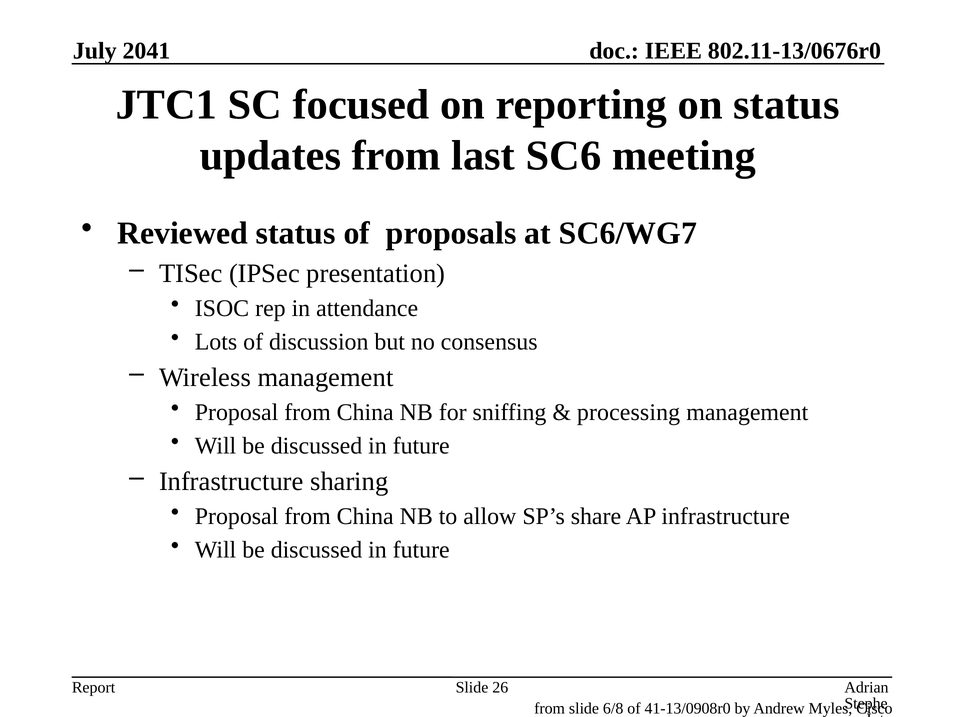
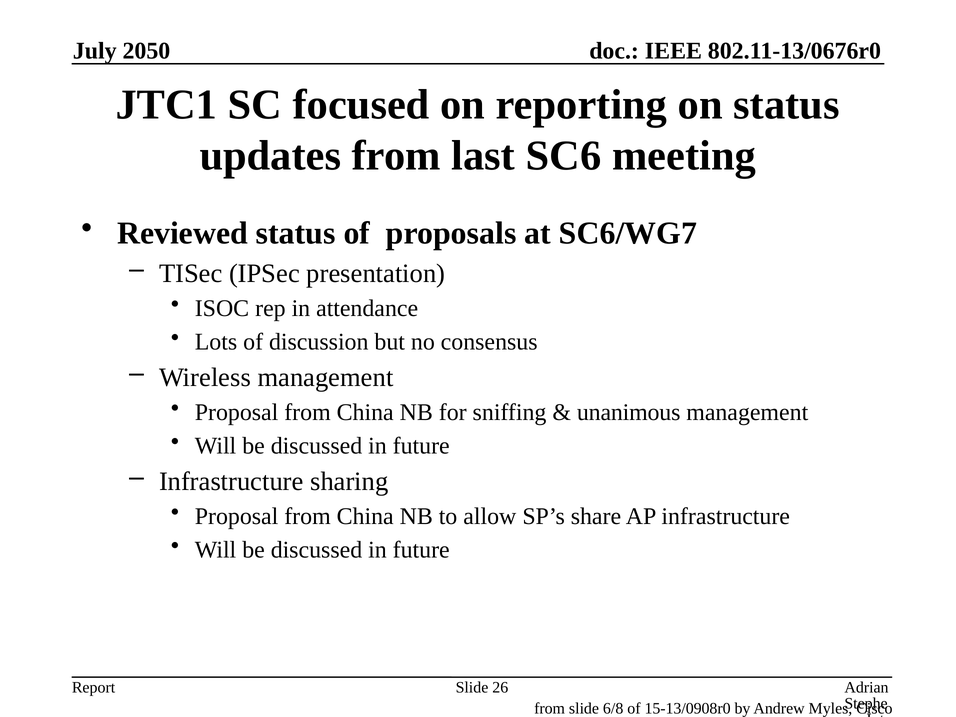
2041: 2041 -> 2050
processing: processing -> unanimous
41-13/0908r0: 41-13/0908r0 -> 15-13/0908r0
